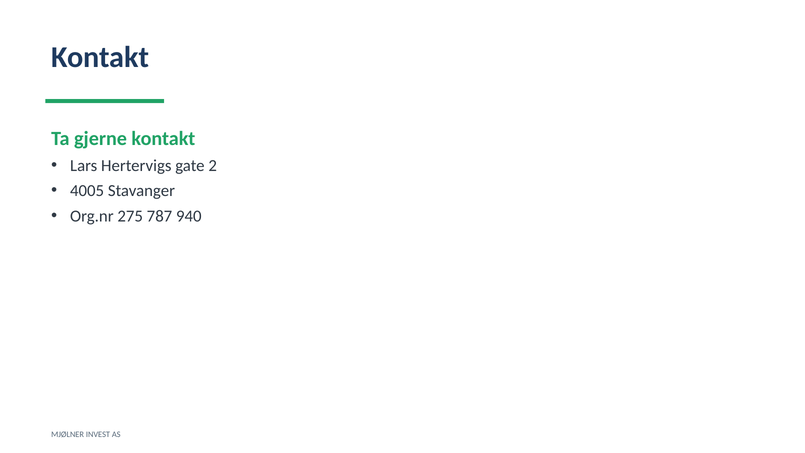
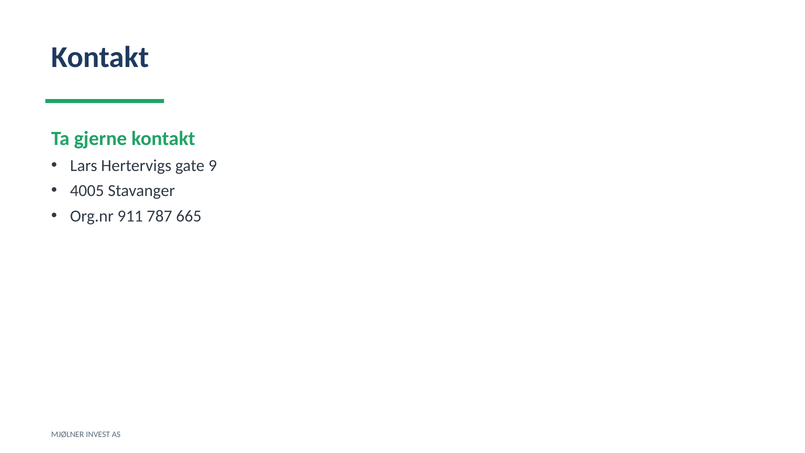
2: 2 -> 9
275: 275 -> 911
940: 940 -> 665
